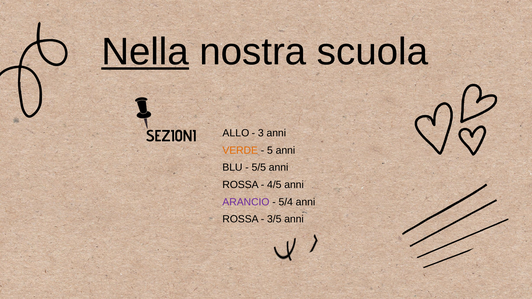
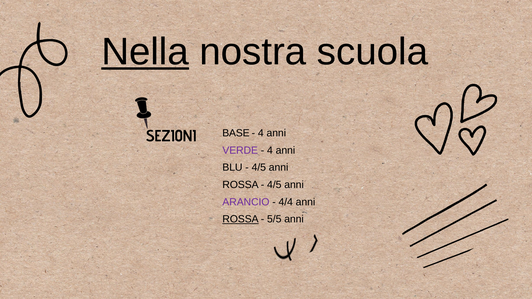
ALLO: ALLO -> BASE
3 at (261, 133): 3 -> 4
VERDE colour: orange -> purple
5 at (270, 150): 5 -> 4
5/5 at (259, 168): 5/5 -> 4/5
5/4: 5/4 -> 4/4
ROSSA at (240, 219) underline: none -> present
3/5: 3/5 -> 5/5
